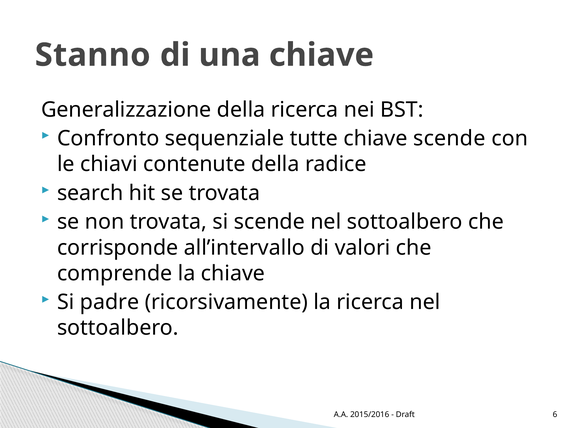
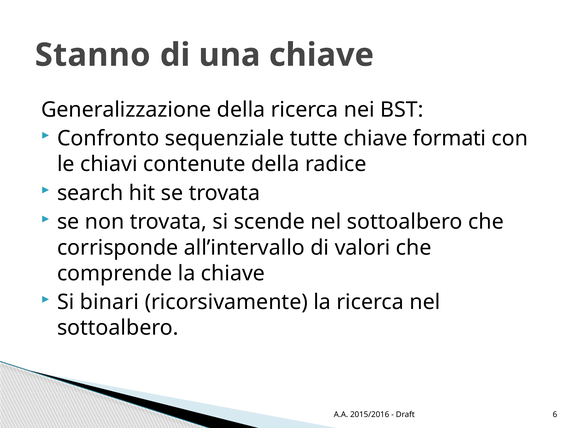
chiave scende: scende -> formati
padre: padre -> binari
